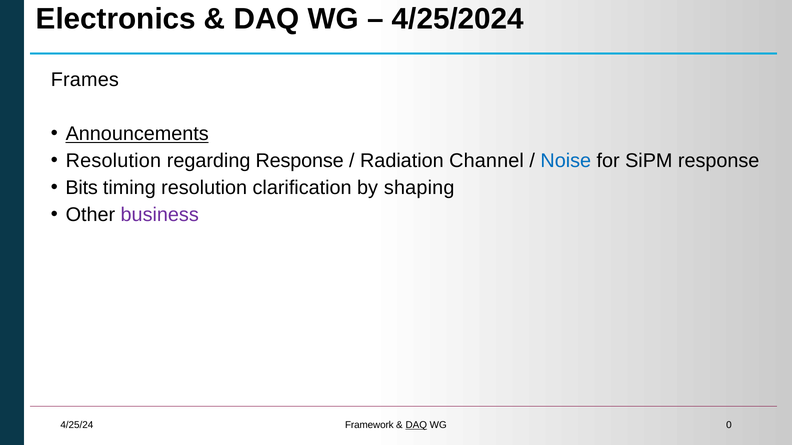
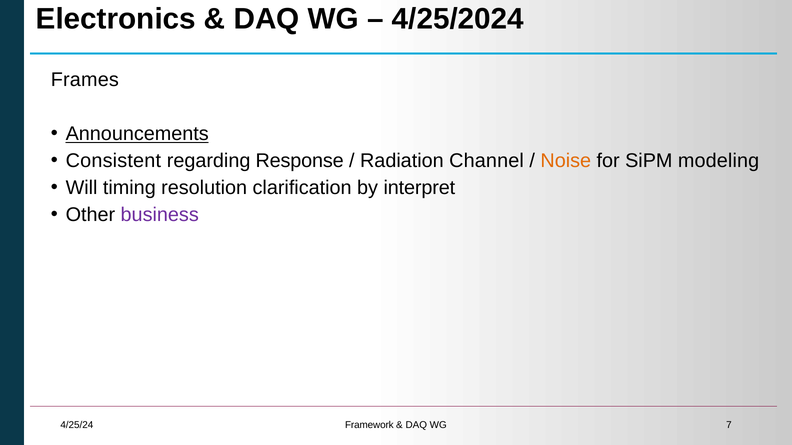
Resolution at (113, 161): Resolution -> Consistent
Noise colour: blue -> orange
SiPM response: response -> modeling
Bits: Bits -> Will
shaping: shaping -> interpret
DAQ at (416, 425) underline: present -> none
0: 0 -> 7
